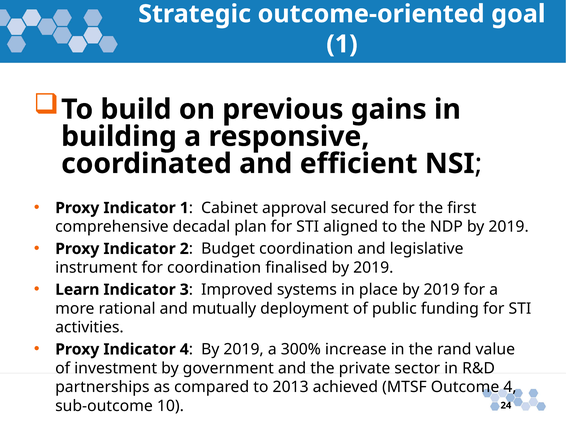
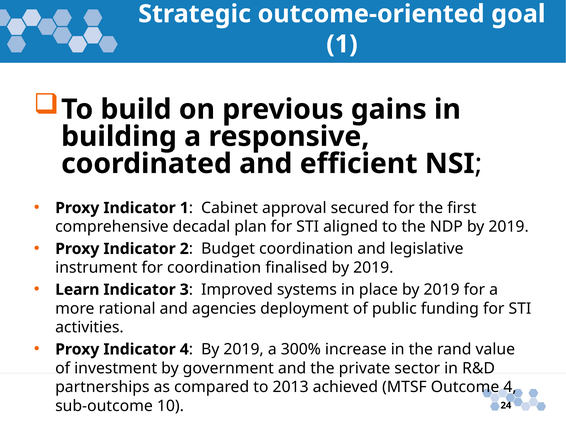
mutually: mutually -> agencies
